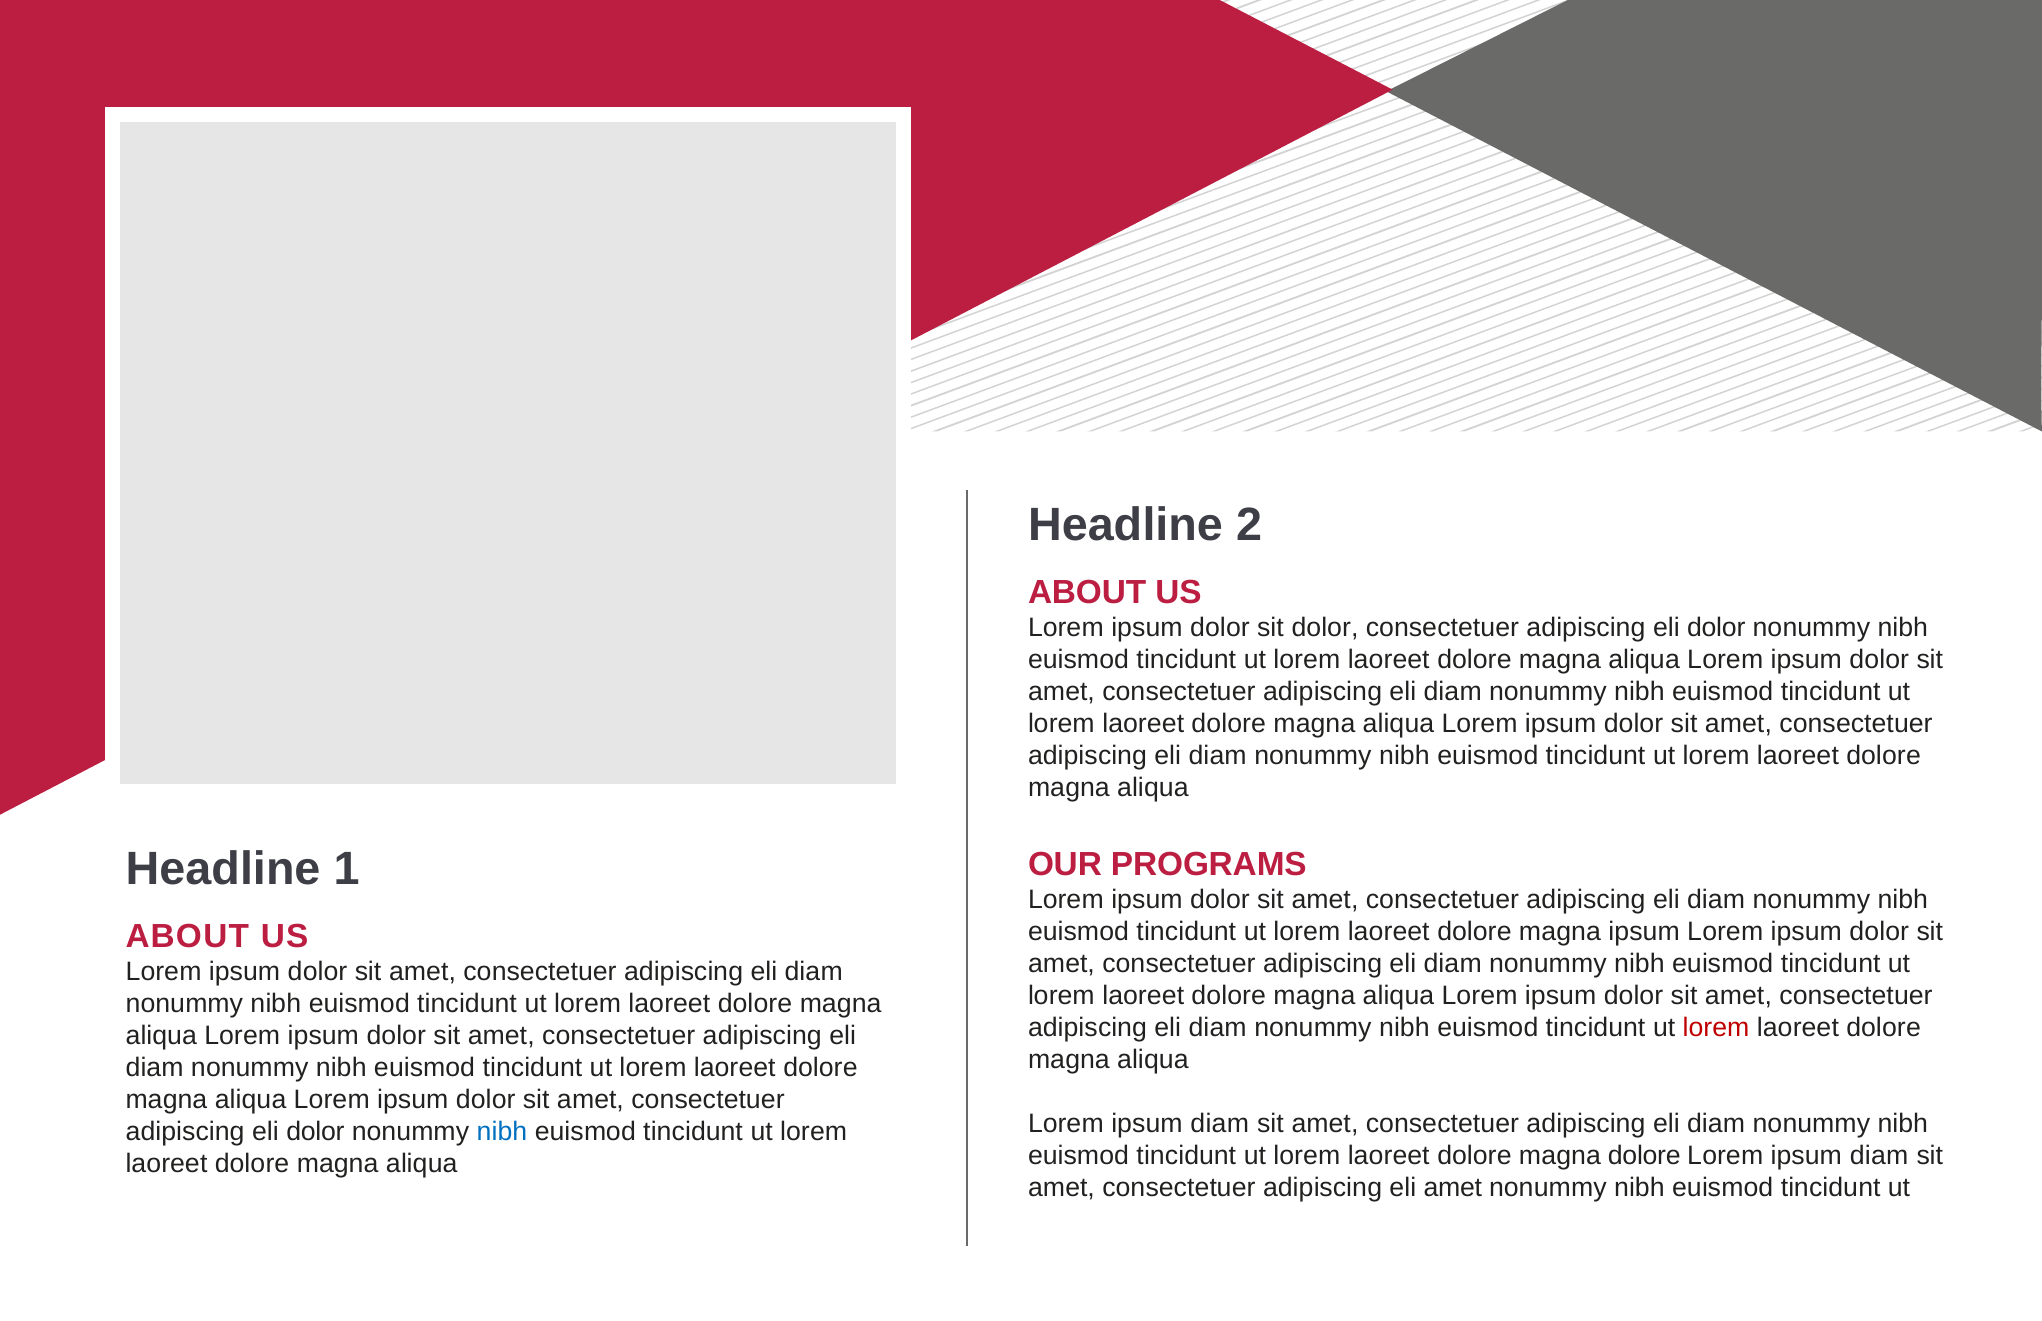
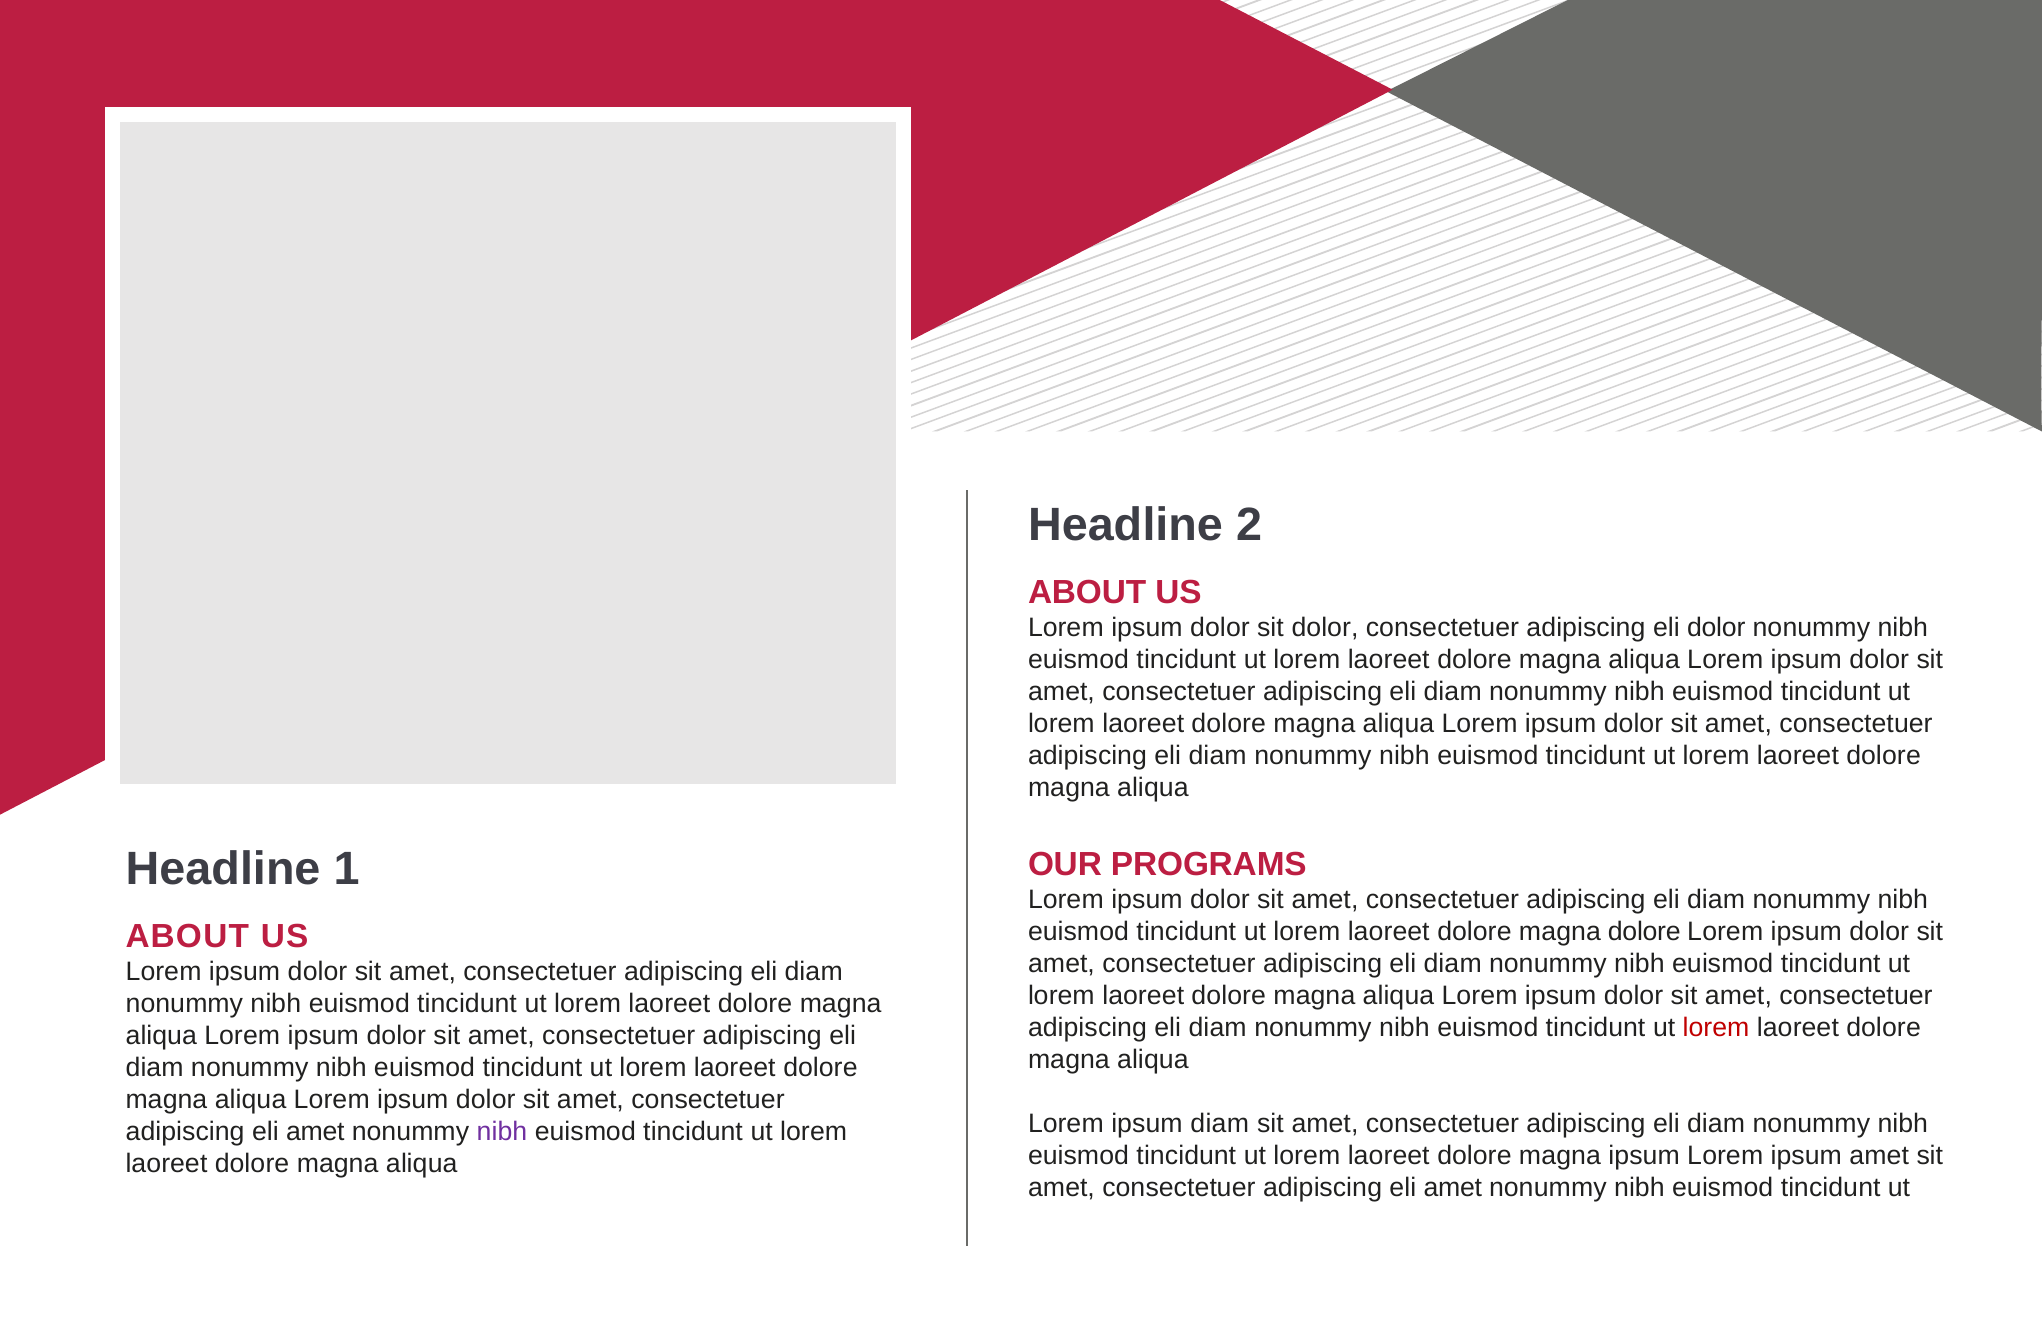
magna ipsum: ipsum -> dolore
dolor at (315, 1132): dolor -> amet
nibh at (502, 1132) colour: blue -> purple
magna dolore: dolore -> ipsum
diam at (1879, 1156): diam -> amet
